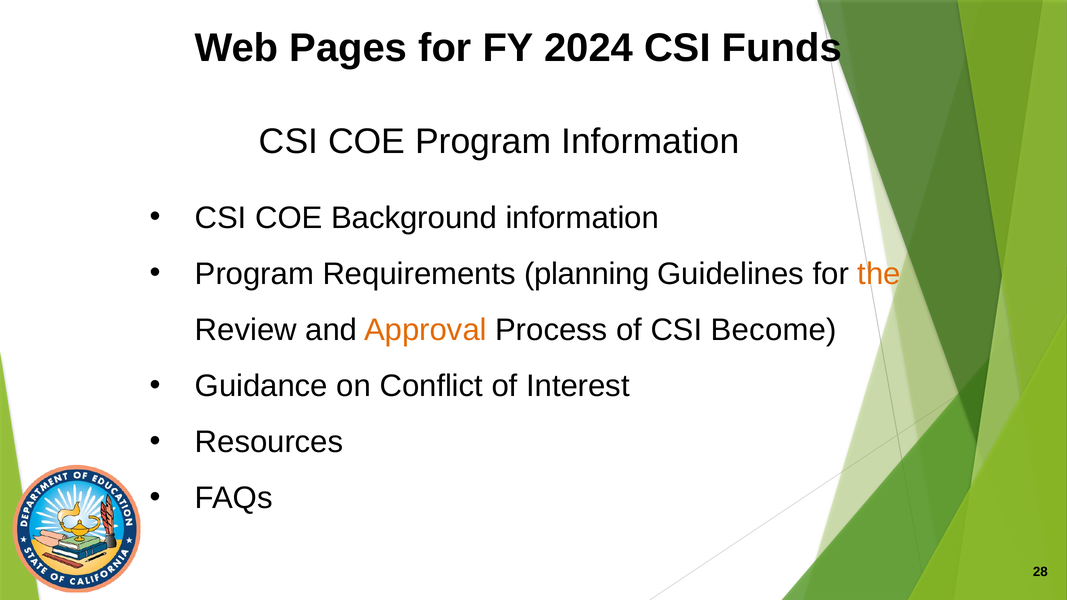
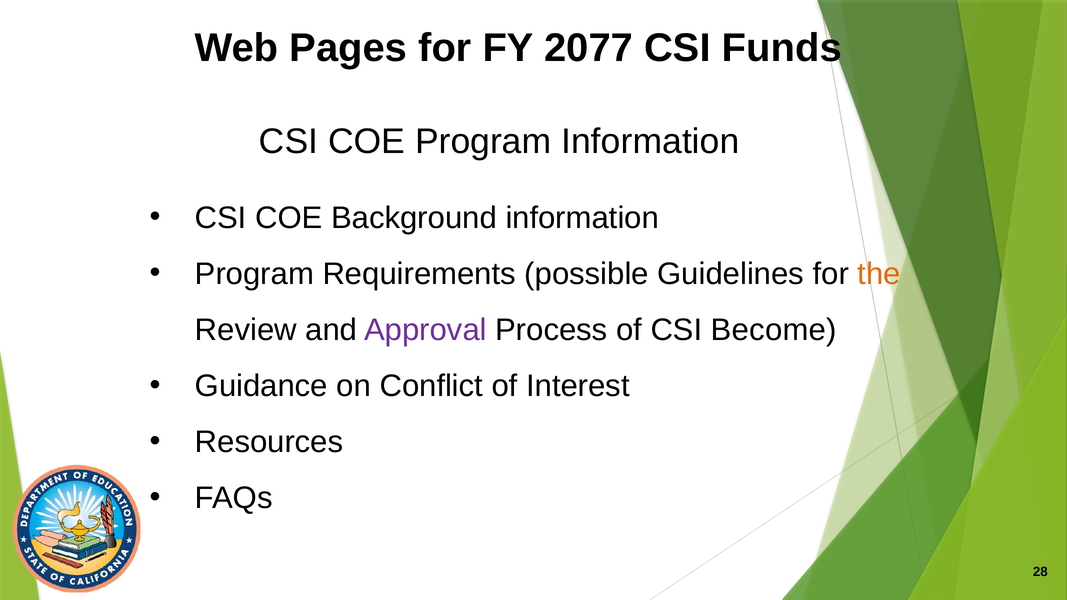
2024: 2024 -> 2077
planning: planning -> possible
Approval colour: orange -> purple
